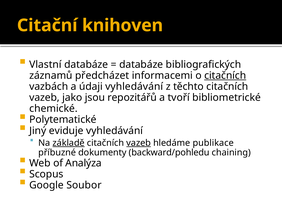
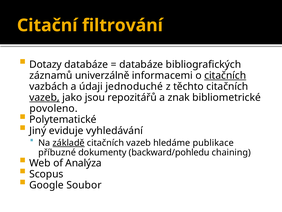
knihoven: knihoven -> filtrování
Vlastní: Vlastní -> Dotazy
předcházet: předcházet -> univerzálně
údaji vyhledávání: vyhledávání -> jednoduché
vazeb at (45, 97) underline: none -> present
tvoří: tvoří -> znak
chemické: chemické -> povoleno
vazeb at (139, 143) underline: present -> none
